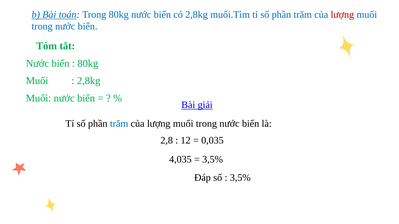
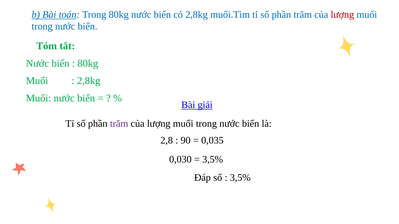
trăm at (119, 124) colour: blue -> purple
12: 12 -> 90
4,035: 4,035 -> 0,030
